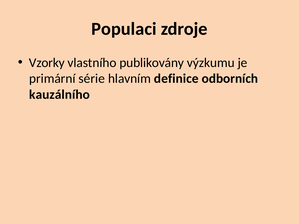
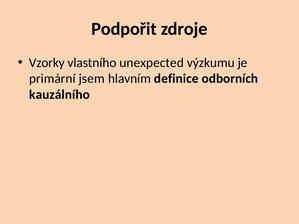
Populaci: Populaci -> Podpořit
publikovány: publikovány -> unexpected
série: série -> jsem
